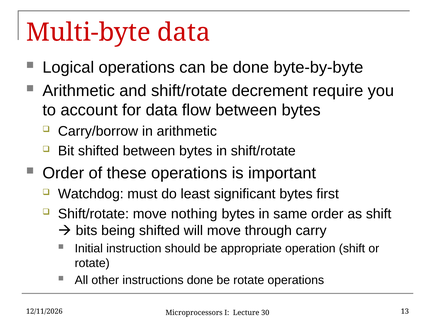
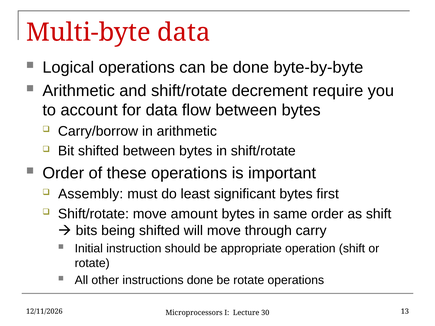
Watchdog: Watchdog -> Assembly
nothing: nothing -> amount
